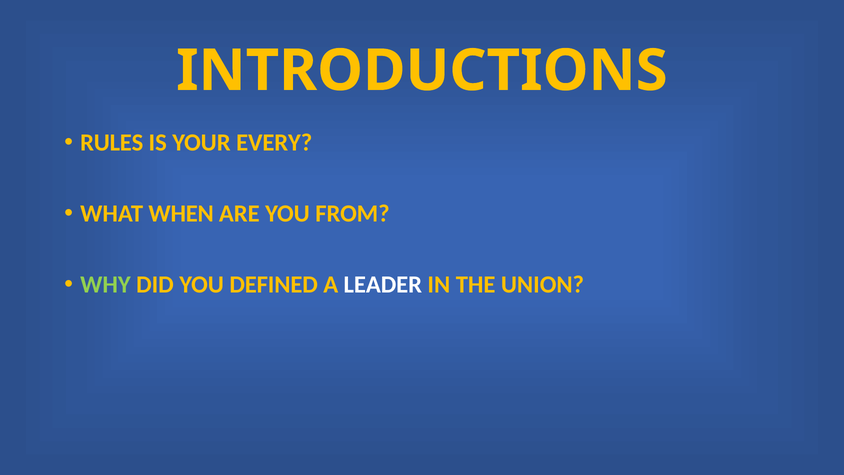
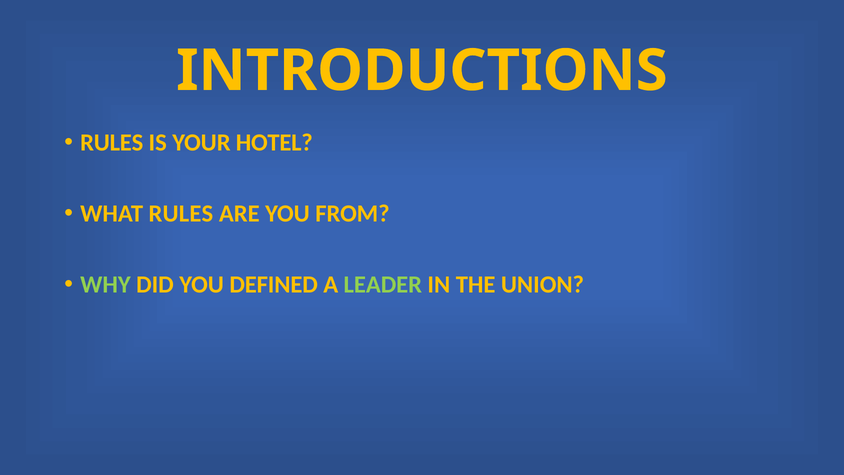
EVERY: EVERY -> HOTEL
WHAT WHEN: WHEN -> RULES
LEADER colour: white -> light green
